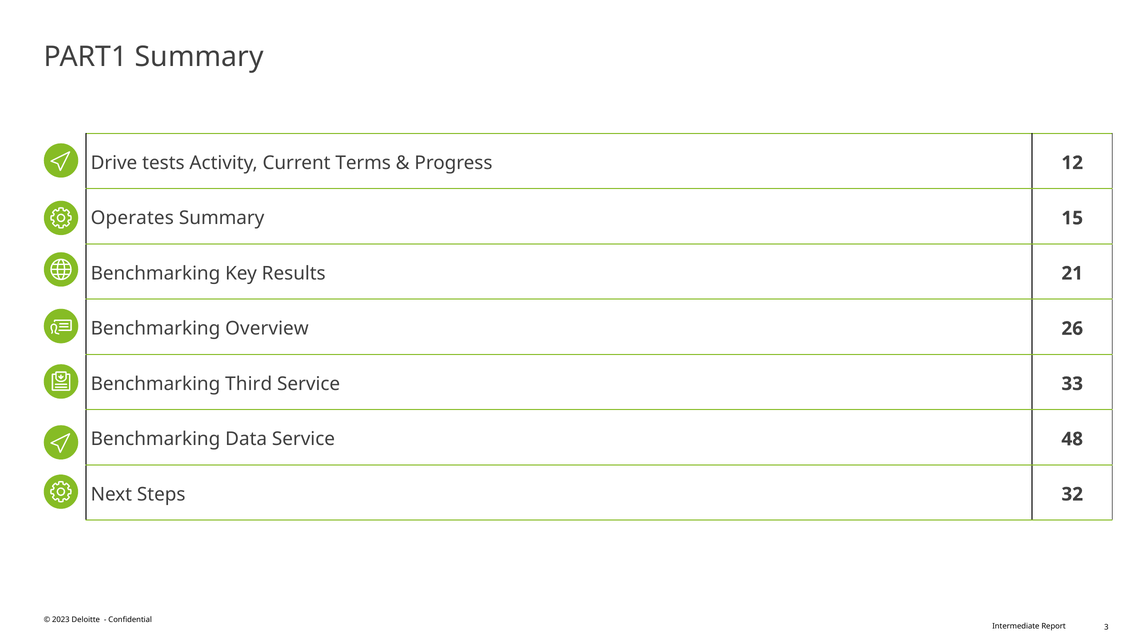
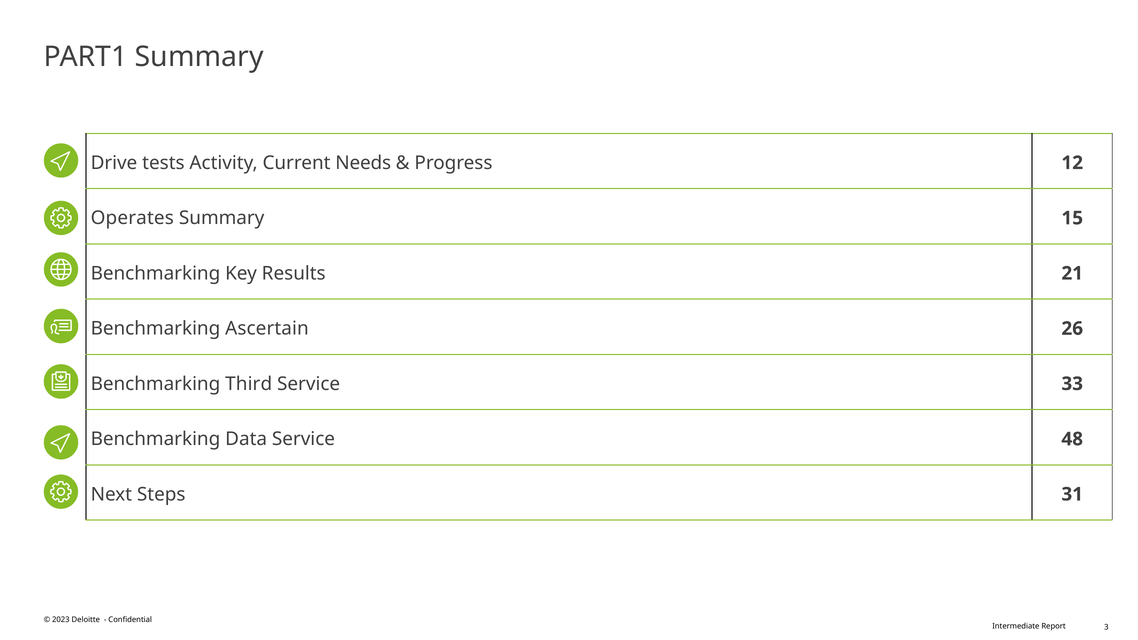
Terms: Terms -> Needs
Overview: Overview -> Ascertain
32: 32 -> 31
